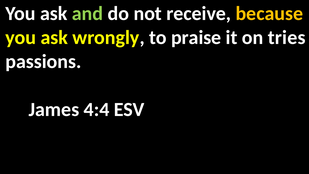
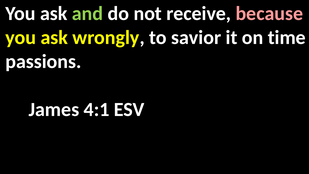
because colour: yellow -> pink
praise: praise -> savior
tries: tries -> time
4:4: 4:4 -> 4:1
